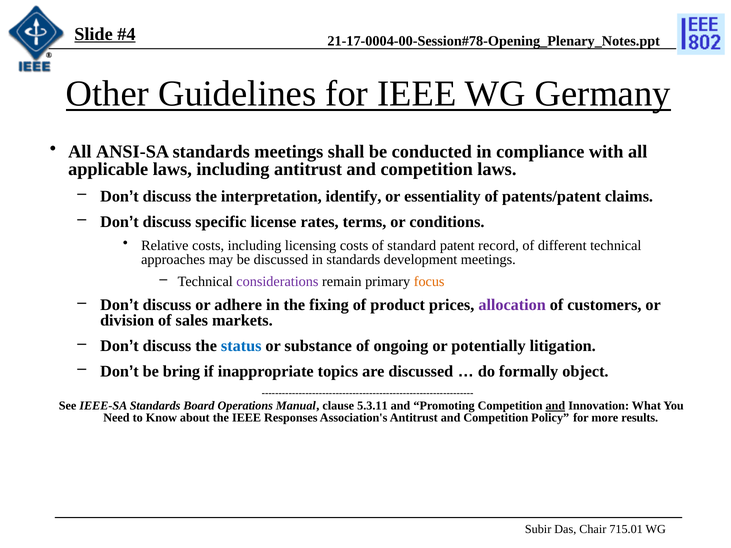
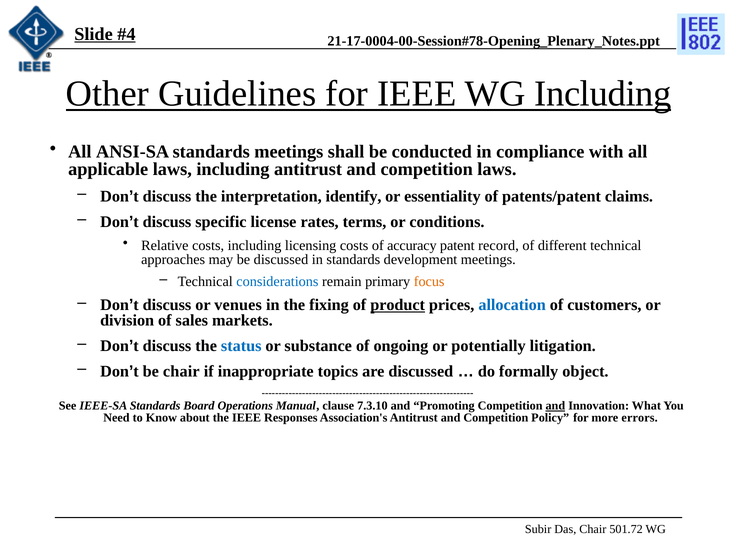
WG Germany: Germany -> Including
standard: standard -> accuracy
considerations colour: purple -> blue
adhere: adhere -> venues
product underline: none -> present
allocation colour: purple -> blue
be bring: bring -> chair
5.3.11: 5.3.11 -> 7.3.10
results: results -> errors
715.01: 715.01 -> 501.72
